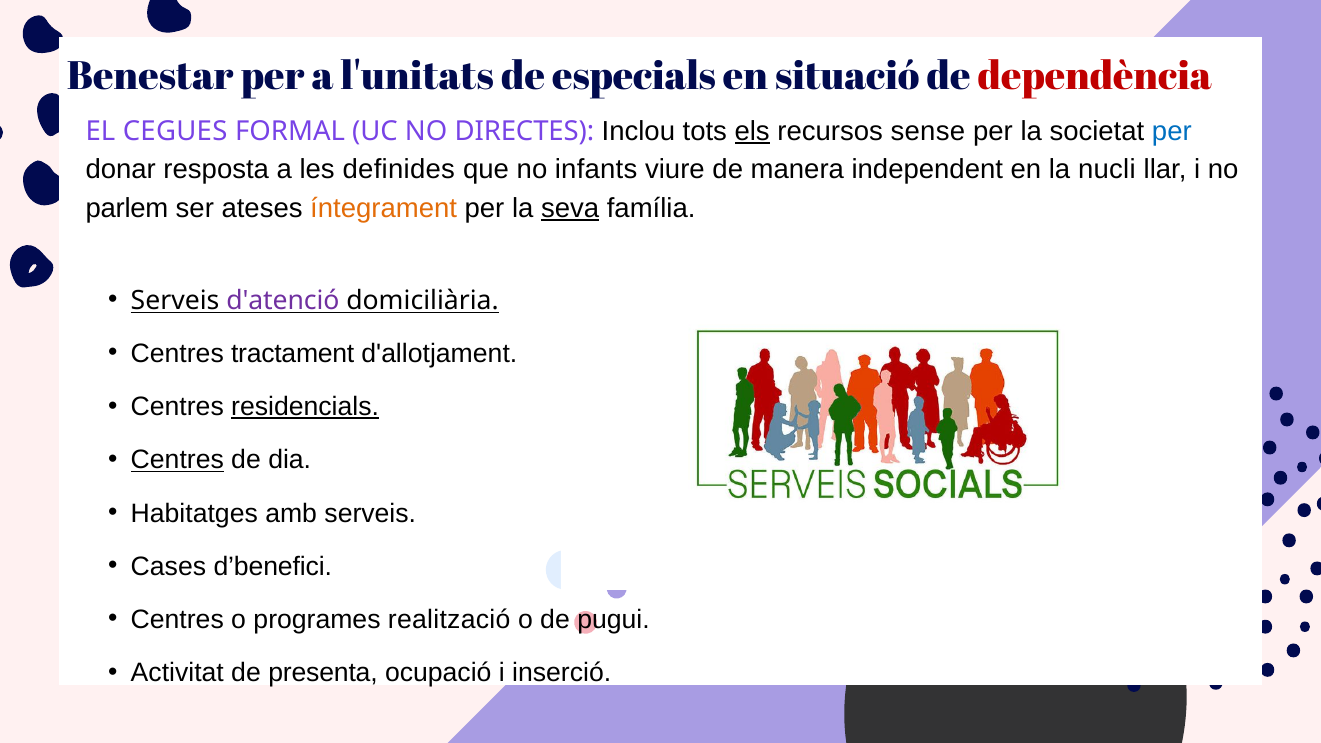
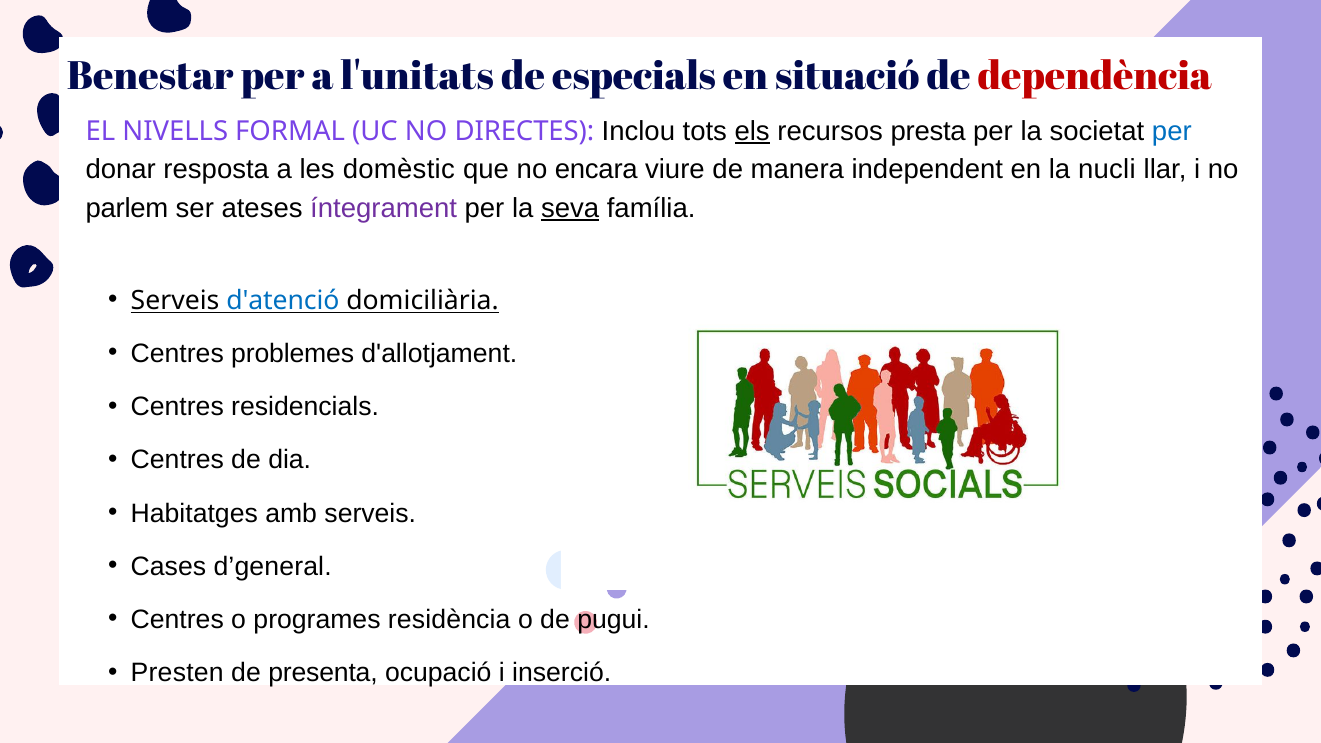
CEGUES: CEGUES -> NIVELLS
sense: sense -> presta
definides: definides -> domèstic
infants: infants -> encara
íntegrament colour: orange -> purple
d'atenció colour: purple -> blue
tractament: tractament -> problemes
residencials underline: present -> none
Centres at (177, 460) underline: present -> none
d’benefici: d’benefici -> d’general
realització: realització -> residència
Activitat: Activitat -> Presten
